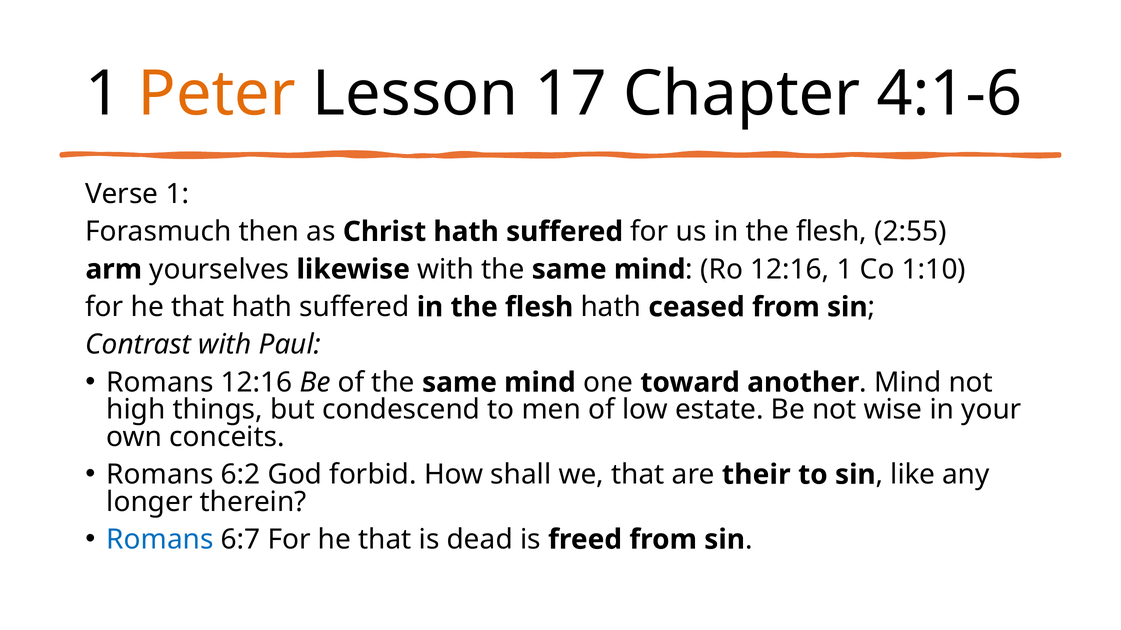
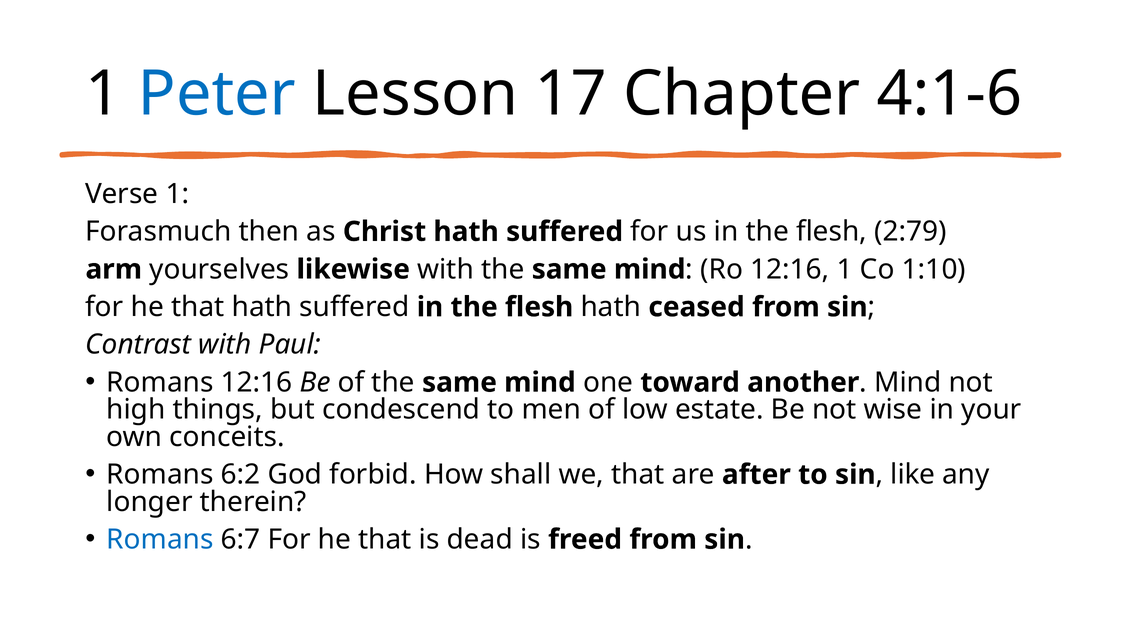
Peter colour: orange -> blue
2:55: 2:55 -> 2:79
their: their -> after
